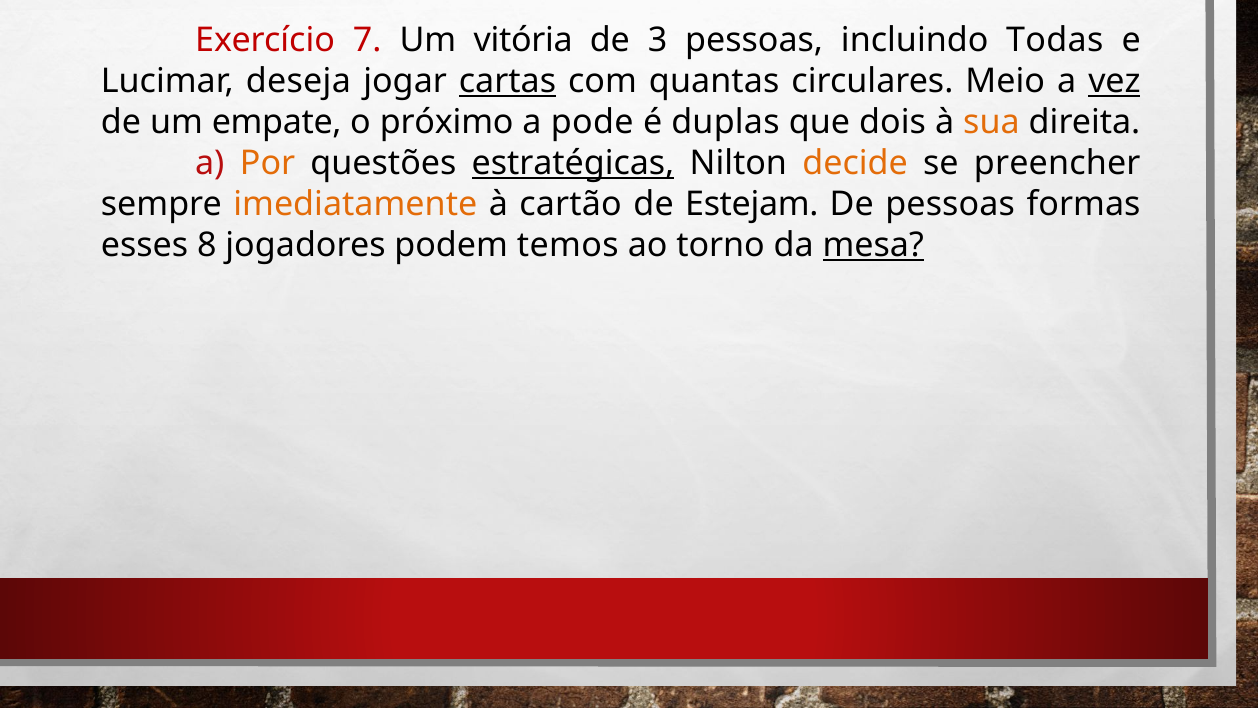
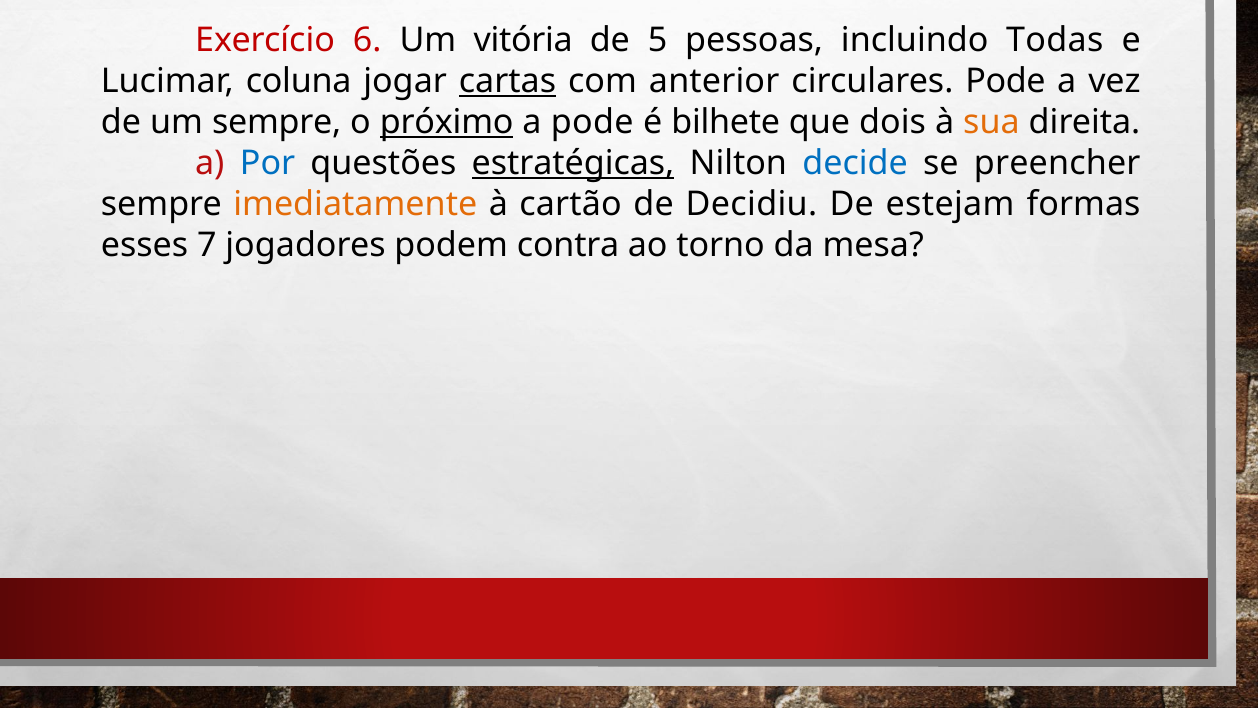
7: 7 -> 6
3: 3 -> 5
deseja: deseja -> coluna
quantas: quantas -> anterior
circulares Meio: Meio -> Pode
vez underline: present -> none
um empate: empate -> sempre
próximo underline: none -> present
duplas: duplas -> bilhete
Por colour: orange -> blue
decide colour: orange -> blue
Estejam: Estejam -> Decidiu
De pessoas: pessoas -> estejam
8: 8 -> 7
temos: temos -> contra
mesa underline: present -> none
